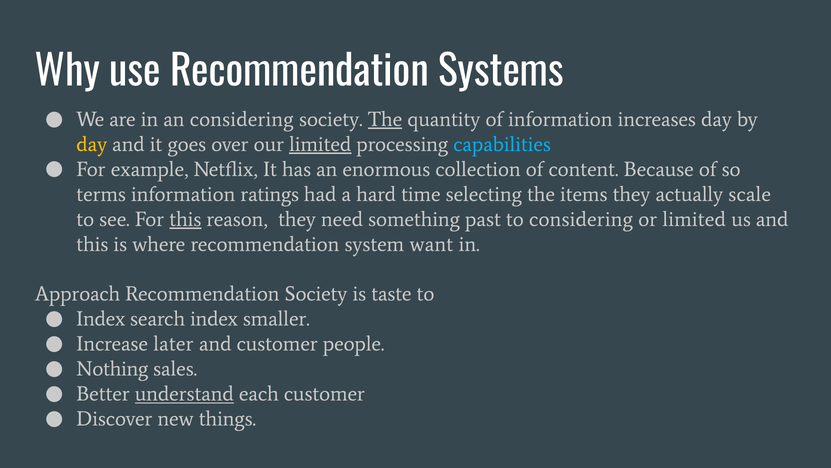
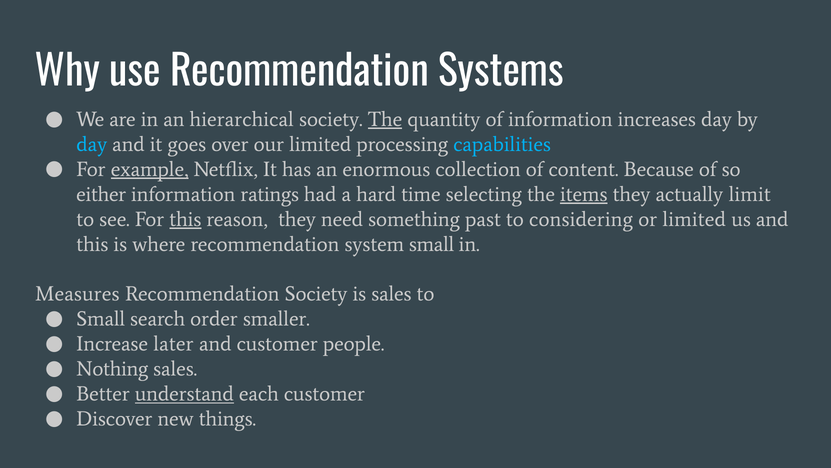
an considering: considering -> hierarchical
day at (92, 144) colour: yellow -> light blue
limited at (320, 144) underline: present -> none
example underline: none -> present
terms: terms -> either
items underline: none -> present
scale: scale -> limit
system want: want -> small
Approach: Approach -> Measures
is taste: taste -> sales
Index at (101, 319): Index -> Small
search index: index -> order
